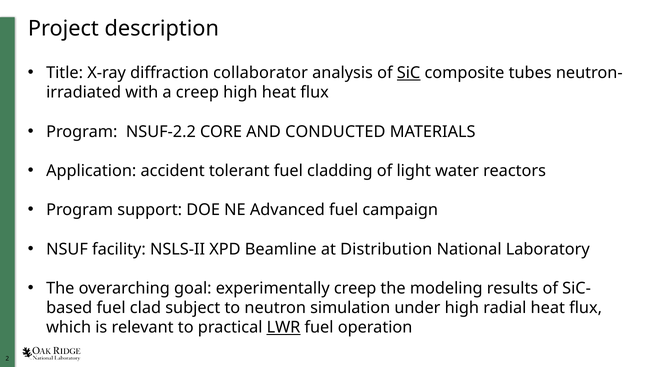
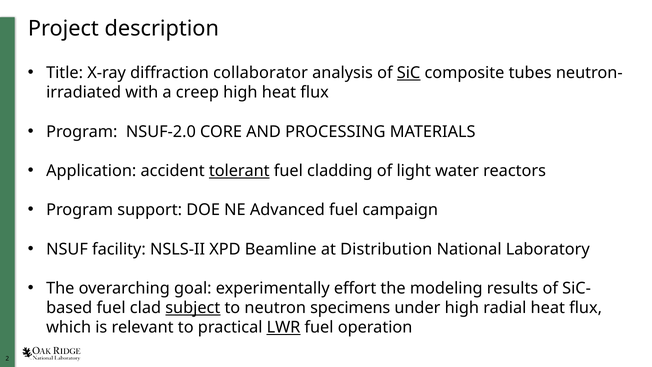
NSUF-2.2: NSUF-2.2 -> NSUF-2.0
CONDUCTED: CONDUCTED -> PROCESSING
tolerant underline: none -> present
experimentally creep: creep -> effort
subject underline: none -> present
simulation: simulation -> specimens
